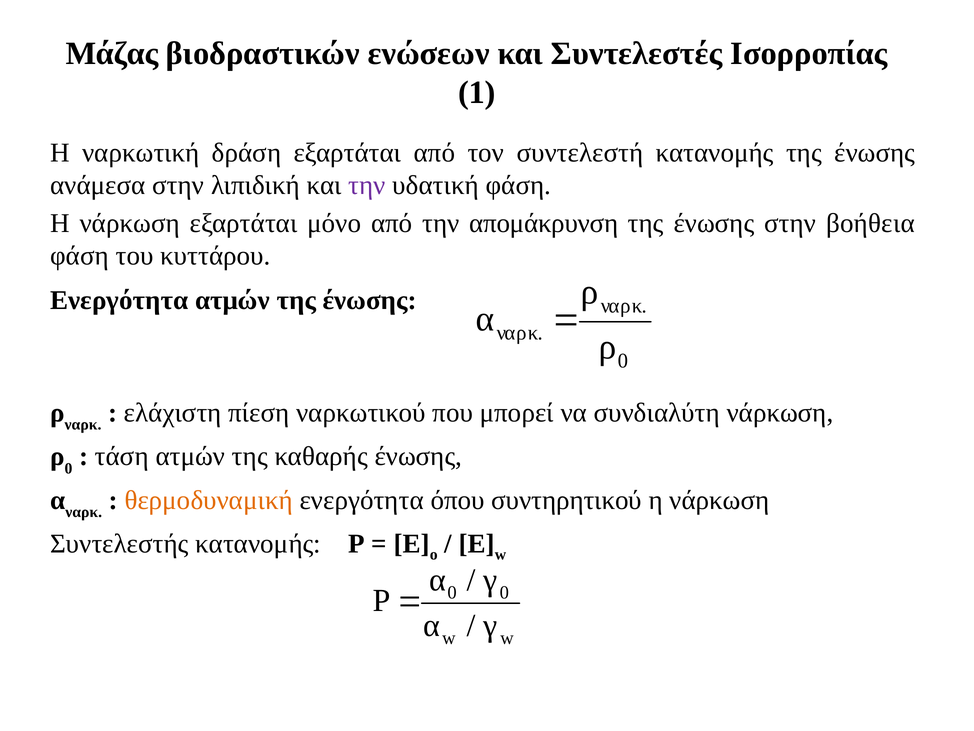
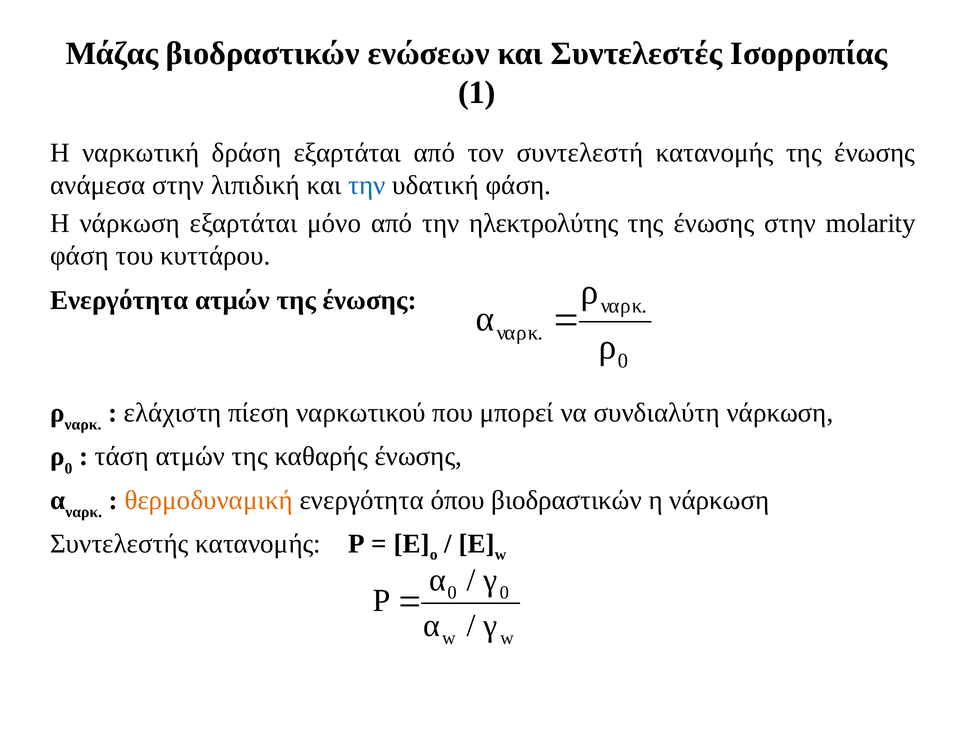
την at (367, 185) colour: purple -> blue
απομάκρυνση: απομάκρυνση -> ηλεκτρολύτης
βοήθεια: βοήθεια -> molarity
όπου συντηρητικού: συντηρητικού -> βιοδραστικών
